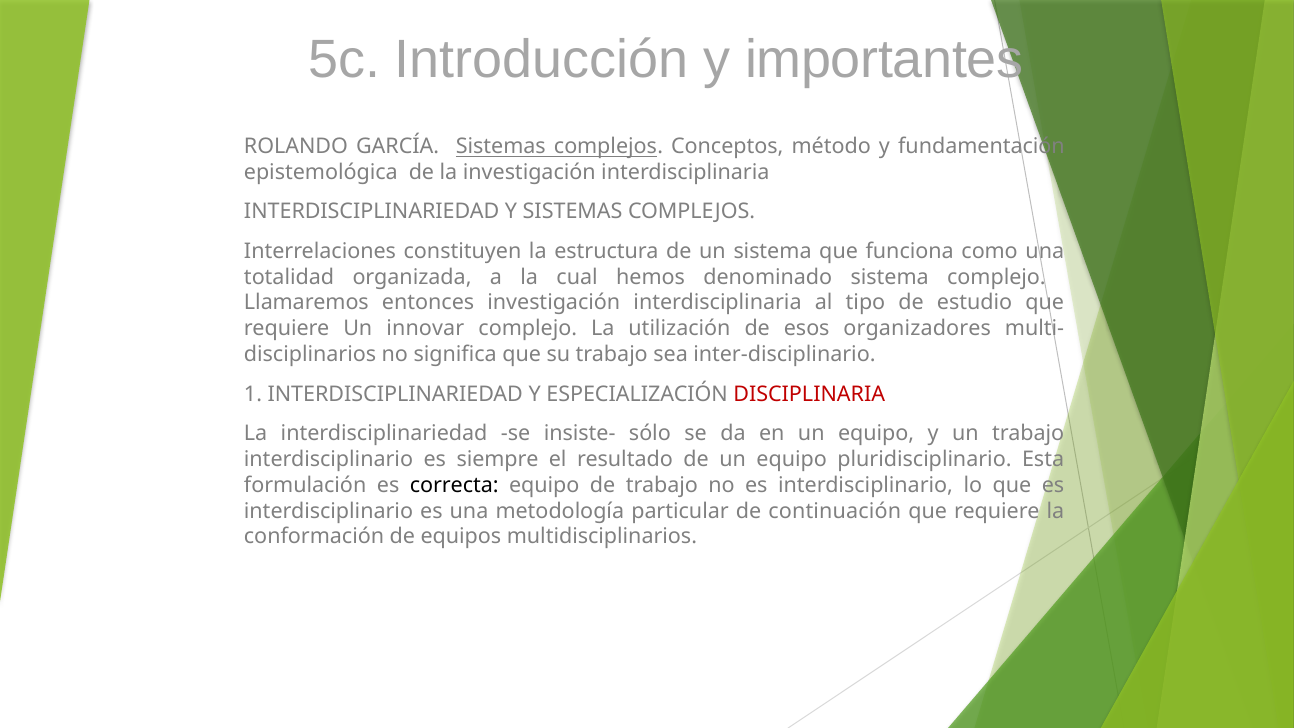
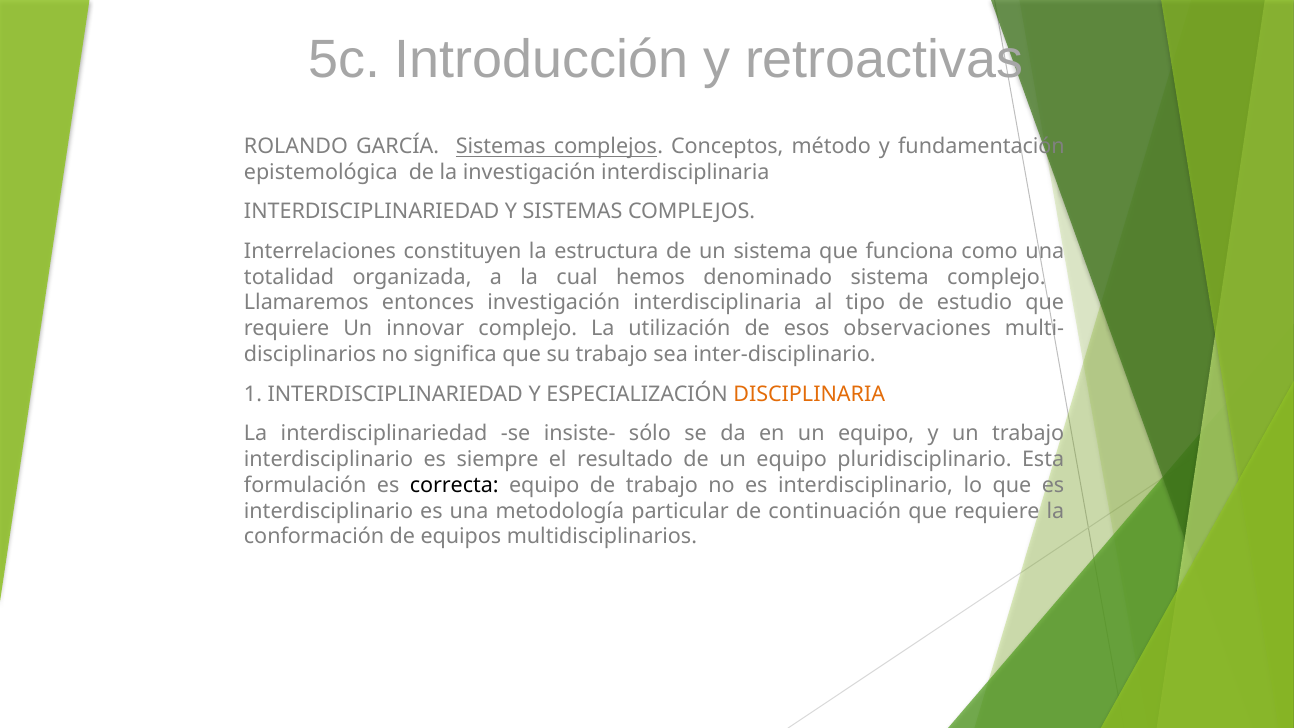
importantes: importantes -> retroactivas
organizadores: organizadores -> observaciones
DISCIPLINARIA colour: red -> orange
